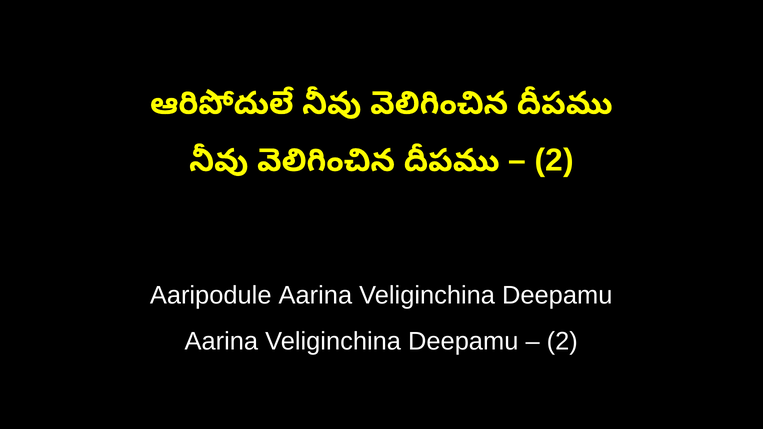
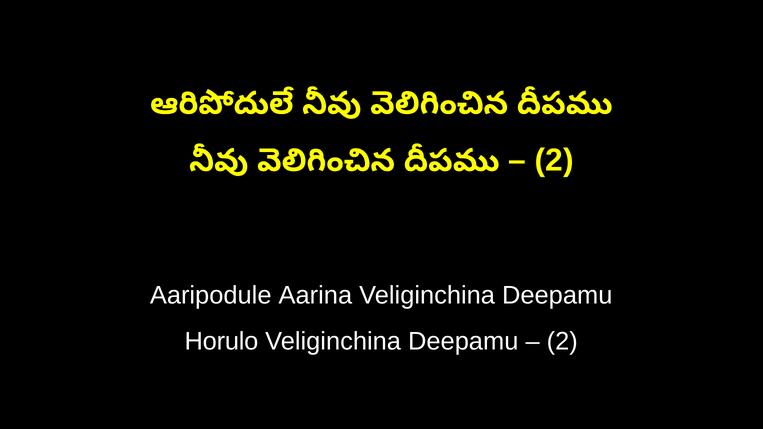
Aarina at (221, 341): Aarina -> Horulo
